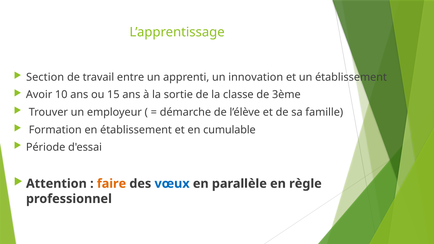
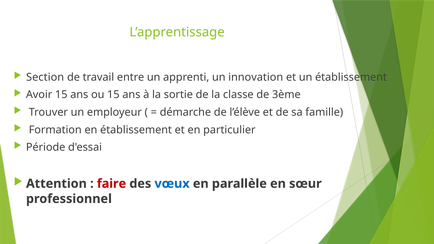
Avoir 10: 10 -> 15
cumulable: cumulable -> particulier
faire colour: orange -> red
règle: règle -> sœur
